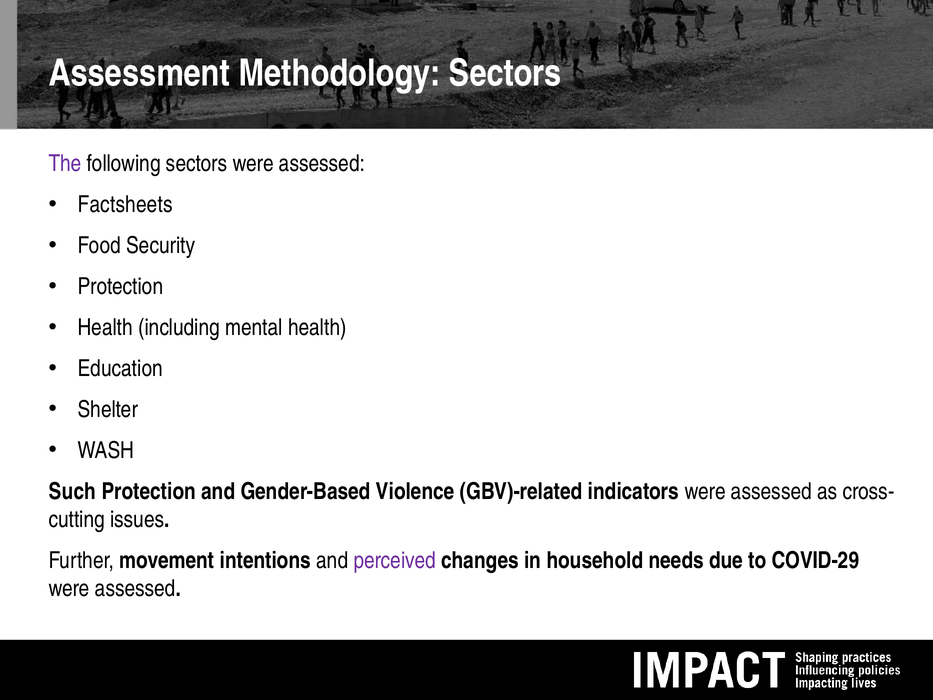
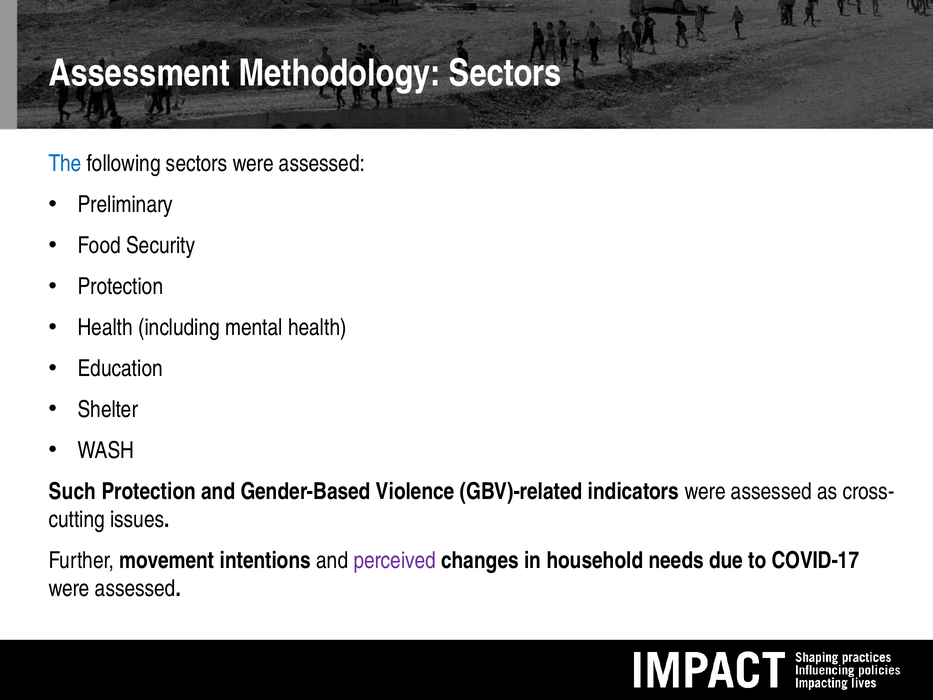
The colour: purple -> blue
Factsheets: Factsheets -> Preliminary
COVID-29: COVID-29 -> COVID-17
